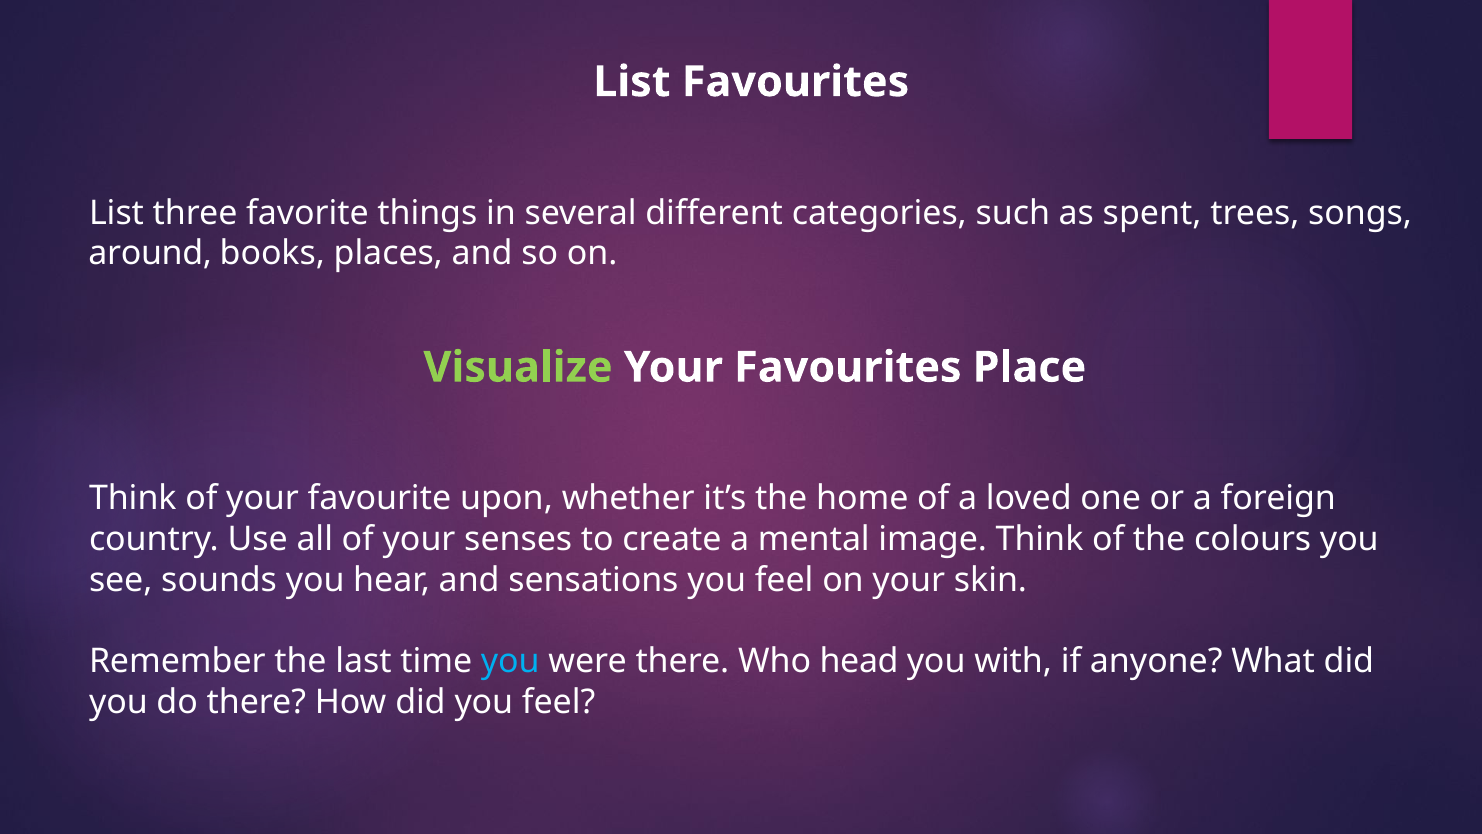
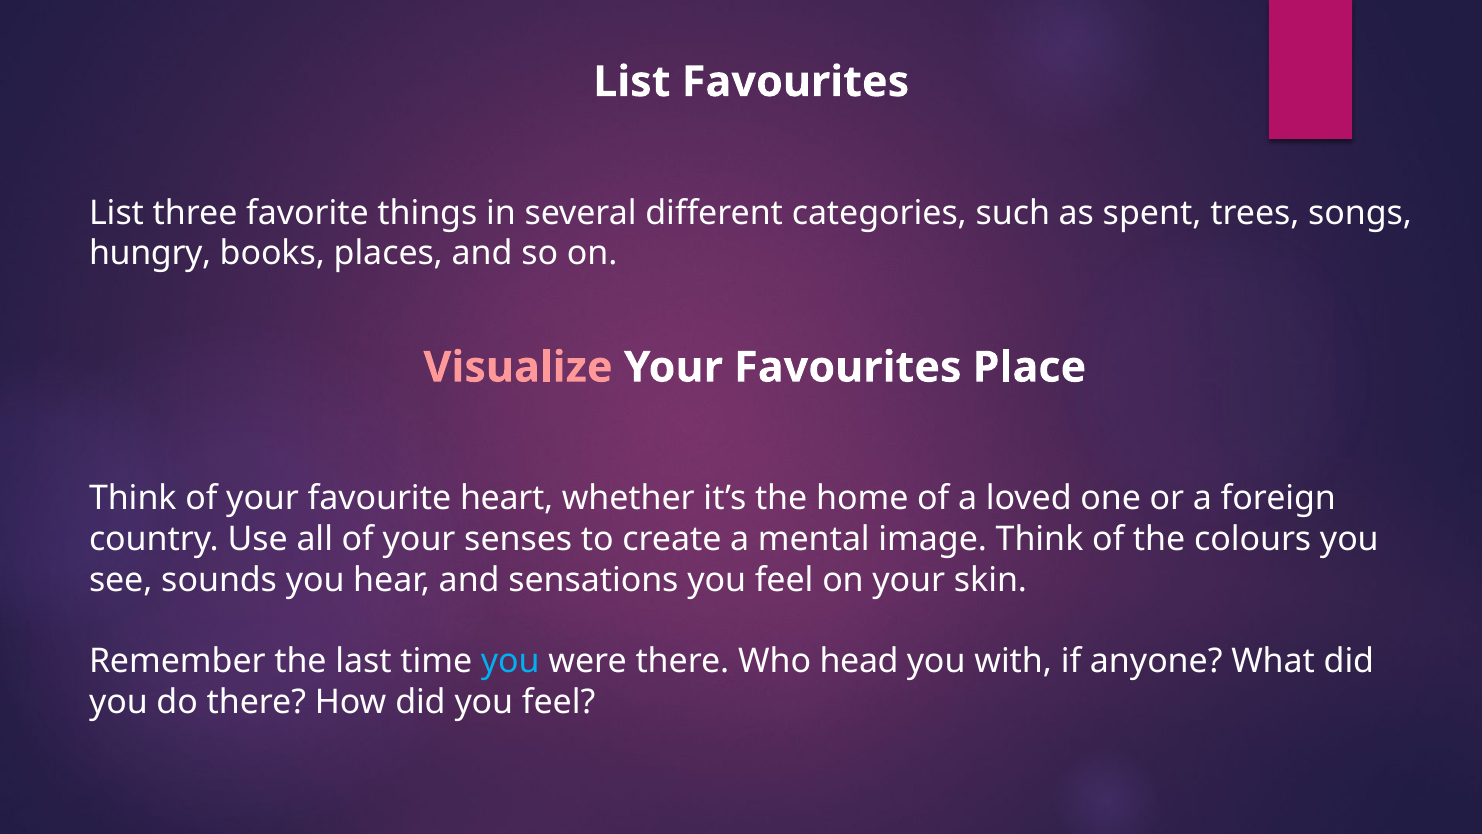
around: around -> hungry
Visualize colour: light green -> pink
upon: upon -> heart
